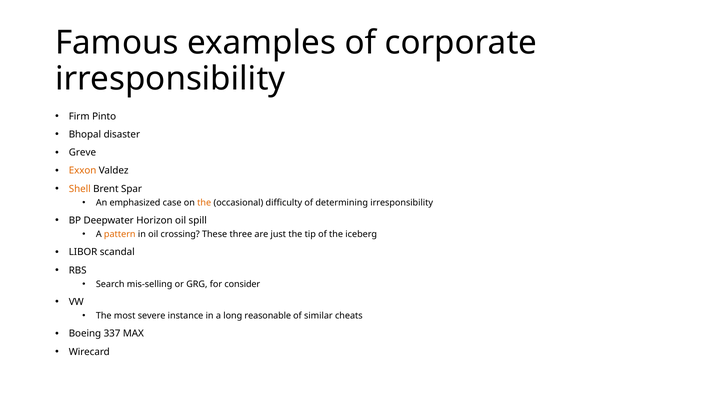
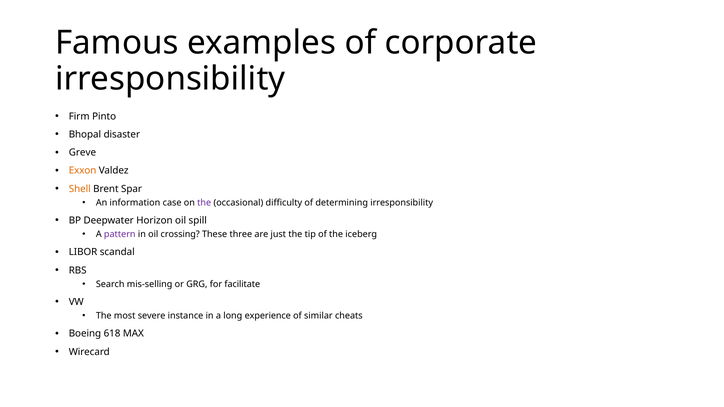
emphasized: emphasized -> information
the at (204, 203) colour: orange -> purple
pattern colour: orange -> purple
consider: consider -> facilitate
reasonable: reasonable -> experience
337: 337 -> 618
